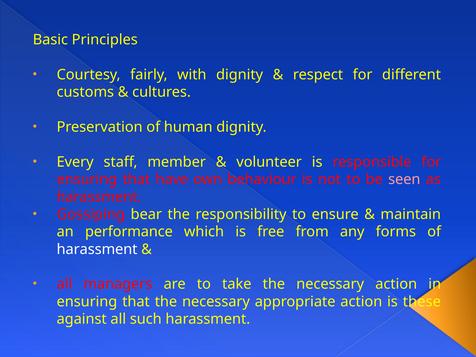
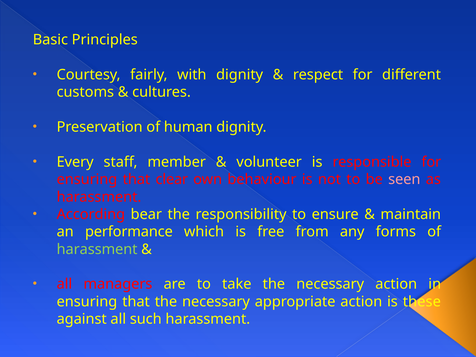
have: have -> clear
Gossiping: Gossiping -> According
harassment at (97, 249) colour: white -> light green
